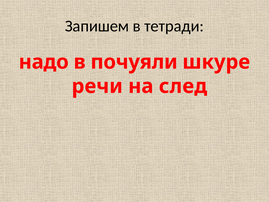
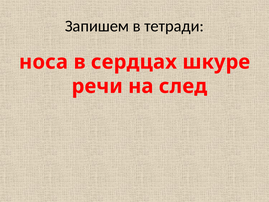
надо: надо -> носа
почуяли: почуяли -> сердцах
